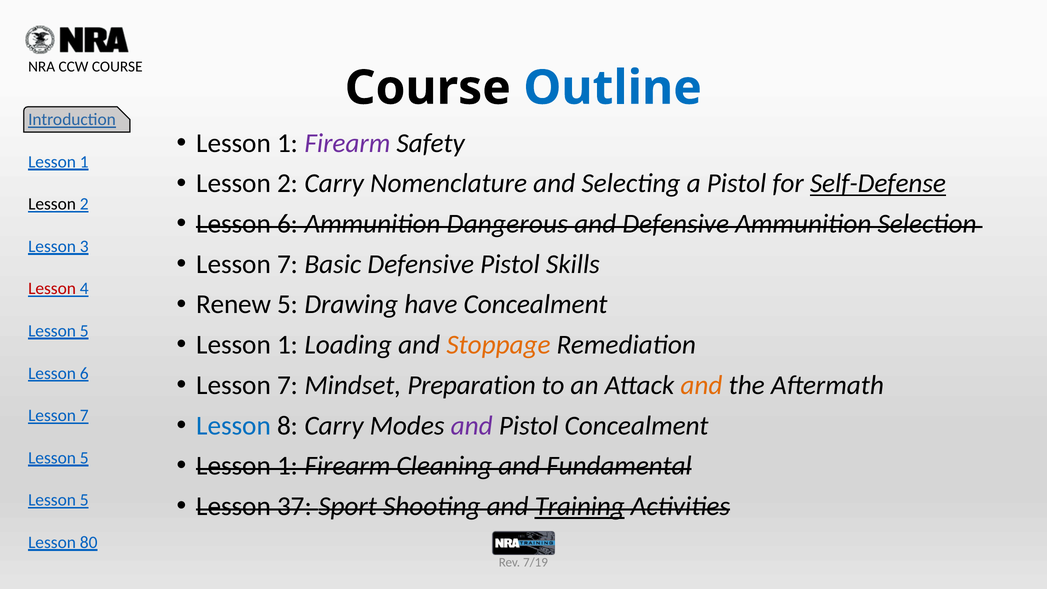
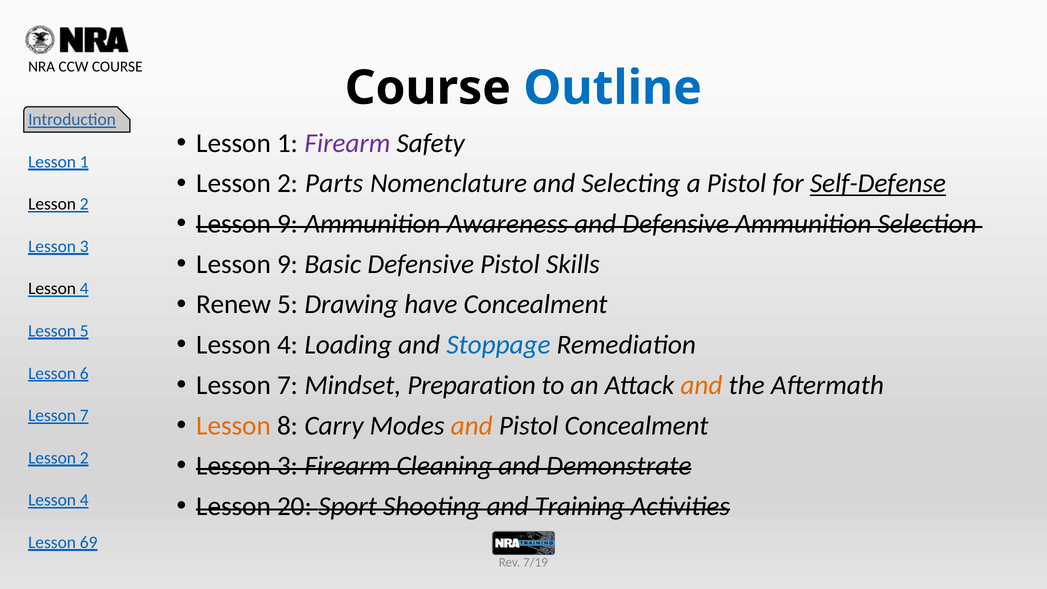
2 Carry: Carry -> Parts
6 at (288, 224): 6 -> 9
Dangerous: Dangerous -> Awareness
7 at (288, 264): 7 -> 9
Lesson at (52, 289) colour: red -> black
1 at (288, 345): 1 -> 4
Stoppage colour: orange -> blue
Lesson at (234, 425) colour: blue -> orange
and at (472, 425) colour: purple -> orange
5 at (84, 458): 5 -> 2
1 at (288, 466): 1 -> 3
Fundamental: Fundamental -> Demonstrate
37: 37 -> 20
Training underline: present -> none
5 at (84, 500): 5 -> 4
80: 80 -> 69
